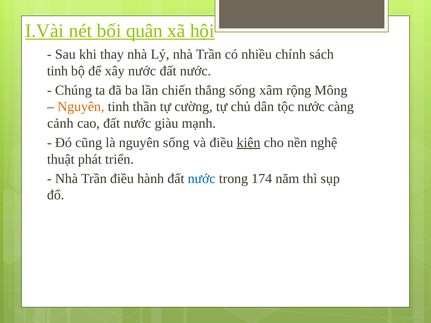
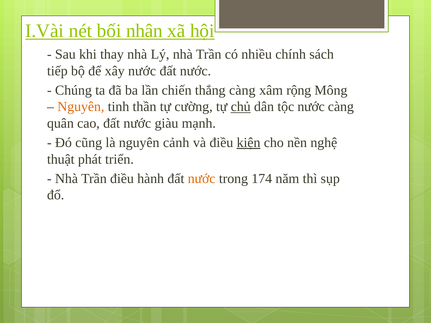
quân: quân -> nhân
tinh at (57, 71): tinh -> tiếp
thắng sống: sống -> càng
chủ underline: none -> present
cảnh: cảnh -> quân
nguyên sống: sống -> cảnh
nước at (202, 179) colour: blue -> orange
